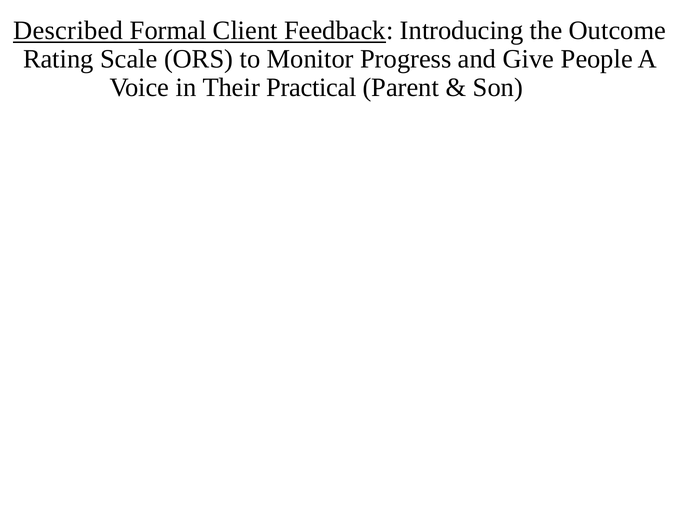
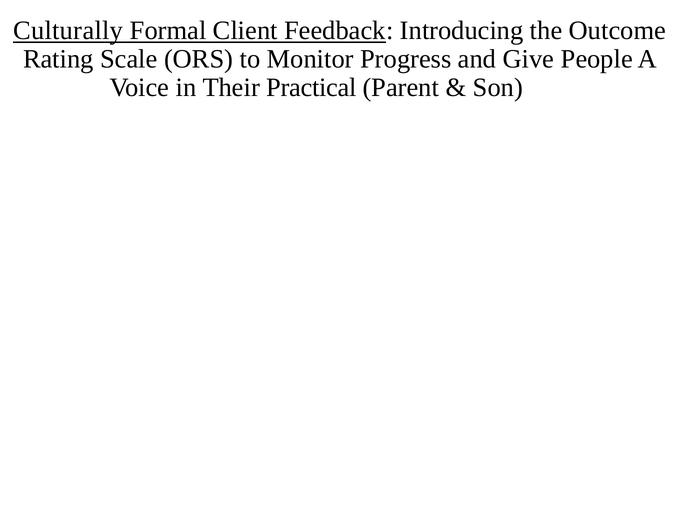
Described: Described -> Culturally
